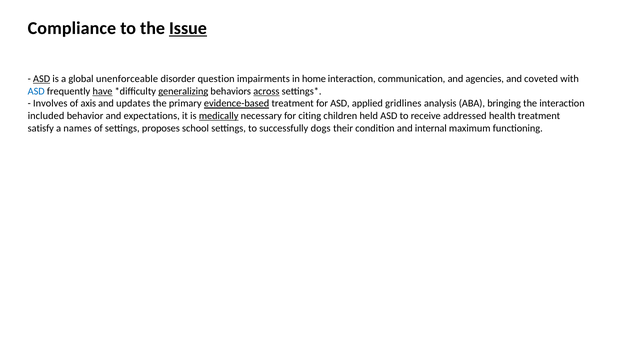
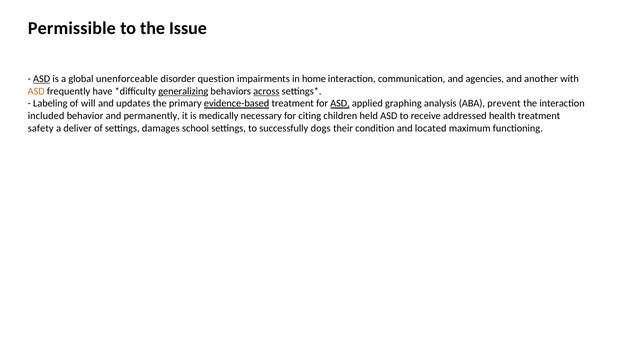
Compliance: Compliance -> Permissible
Issue underline: present -> none
coveted: coveted -> another
ASD at (36, 91) colour: blue -> orange
have underline: present -> none
Involves: Involves -> Labeling
axis: axis -> will
ASD at (340, 103) underline: none -> present
gridlines: gridlines -> graphing
bringing: bringing -> prevent
expectations: expectations -> permanently
medically underline: present -> none
satisfy: satisfy -> safety
names: names -> deliver
proposes: proposes -> damages
internal: internal -> located
